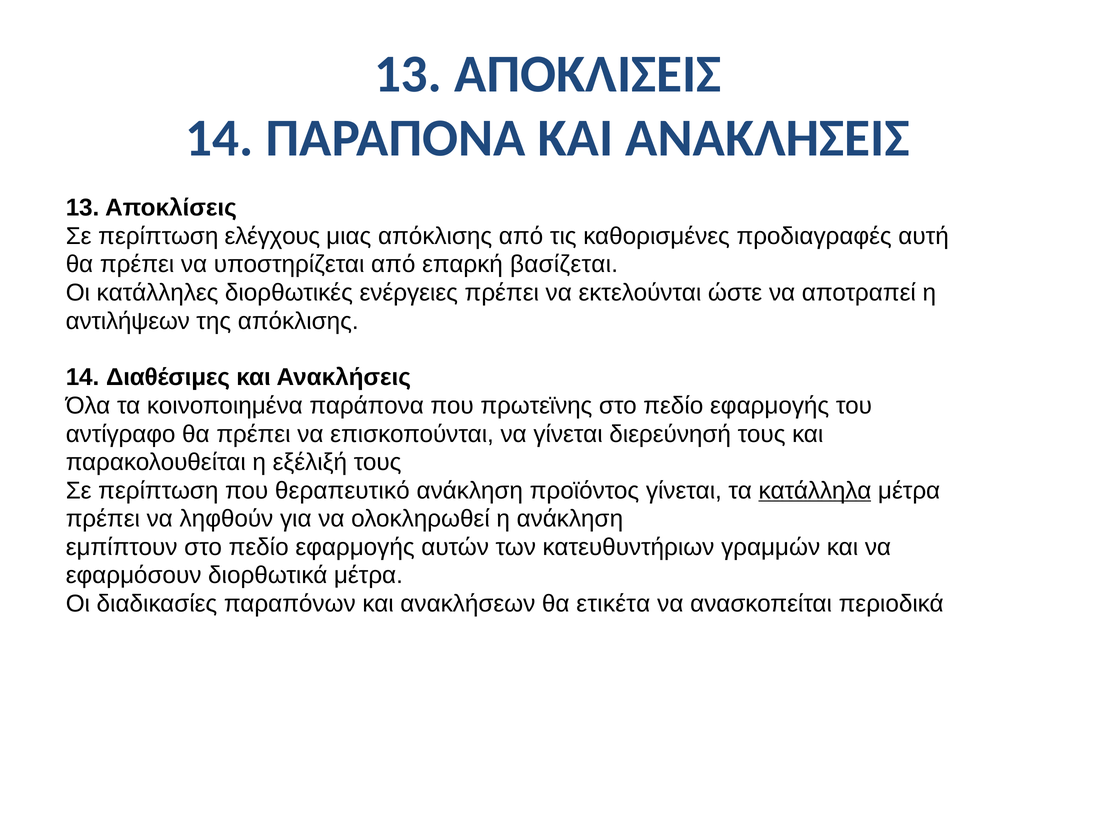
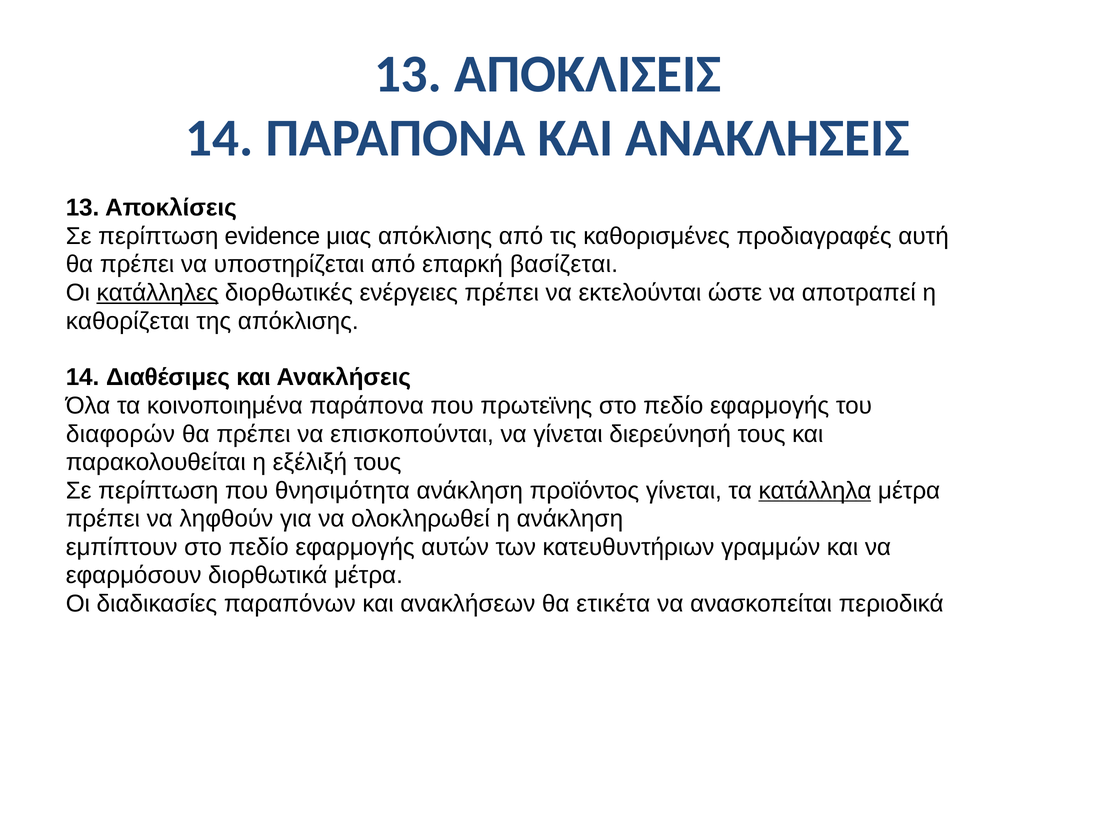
ελέγχους: ελέγχους -> evidence
κατάλληλες underline: none -> present
αντιλήψεων: αντιλήψεων -> καθορίζεται
αντίγραφο: αντίγραφο -> διαφορών
θεραπευτικό: θεραπευτικό -> θνησιμότητα
